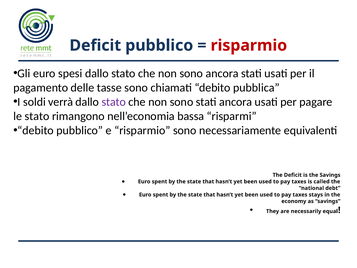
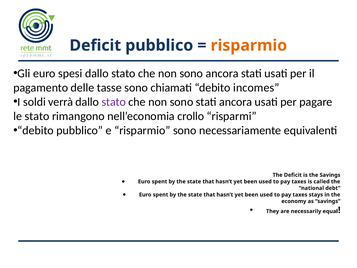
risparmio at (249, 45) colour: red -> orange
pubblica: pubblica -> incomes
bassa: bassa -> crollo
